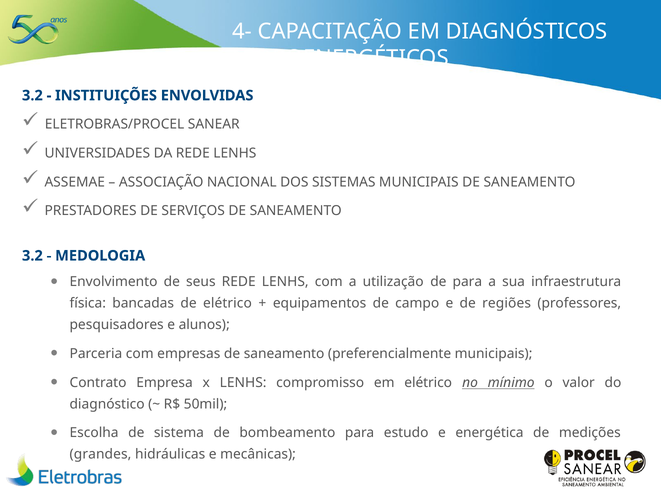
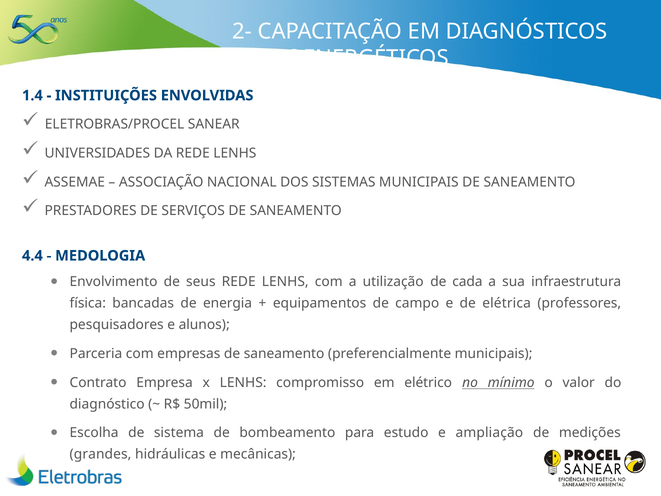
4-: 4- -> 2-
3.2 at (32, 95): 3.2 -> 1.4
3.2 at (32, 256): 3.2 -> 4.4
de para: para -> cada
de elétrico: elétrico -> energia
regiões: regiões -> elétrica
energética: energética -> ampliação
